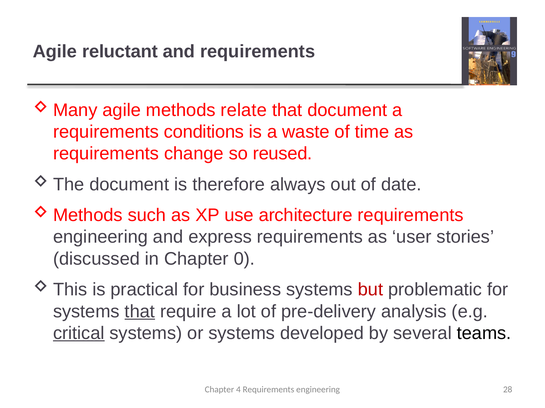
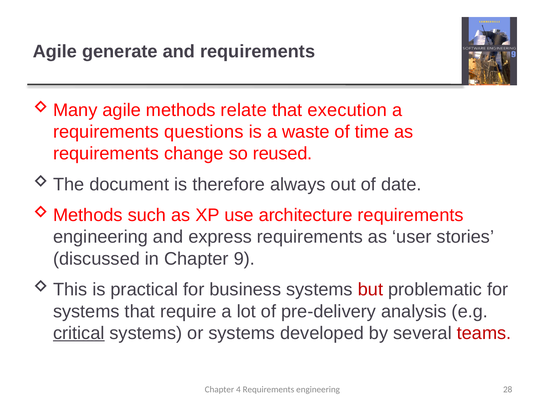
reluctant: reluctant -> generate
that document: document -> execution
conditions: conditions -> questions
0: 0 -> 9
that at (140, 312) underline: present -> none
teams colour: black -> red
